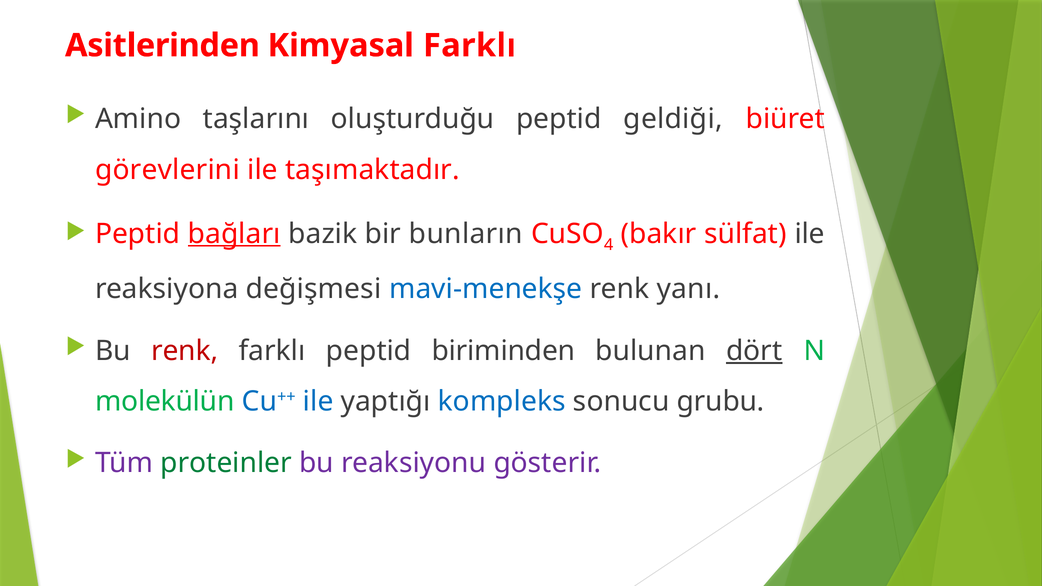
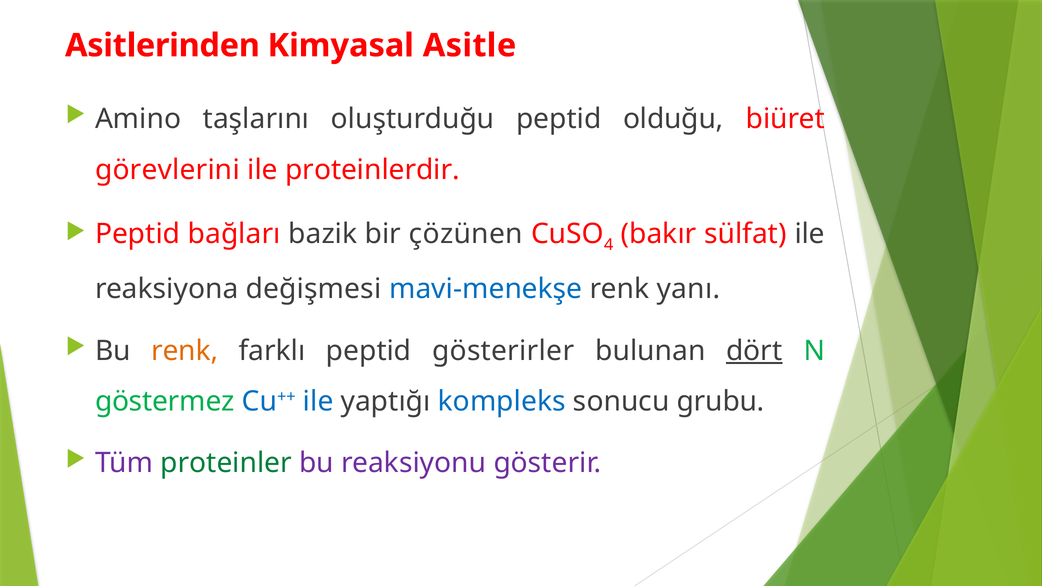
Kimyasal Farklı: Farklı -> Asitle
geldiği: geldiği -> olduğu
taşımaktadır: taşımaktadır -> proteinlerdir
bağları underline: present -> none
bunların: bunların -> çözünen
renk at (185, 351) colour: red -> orange
biriminden: biriminden -> gösterirler
molekülün: molekülün -> göstermez
